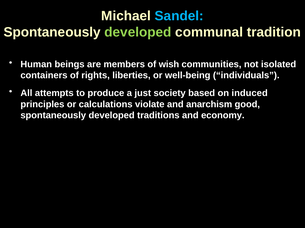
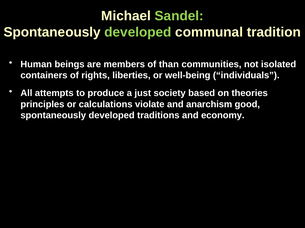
Sandel colour: light blue -> light green
wish: wish -> than
induced: induced -> theories
